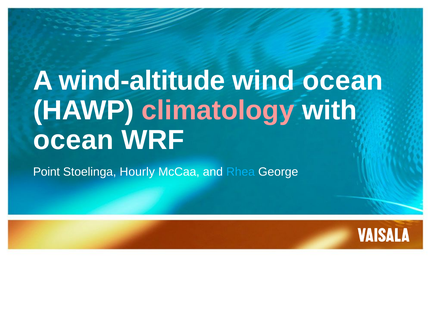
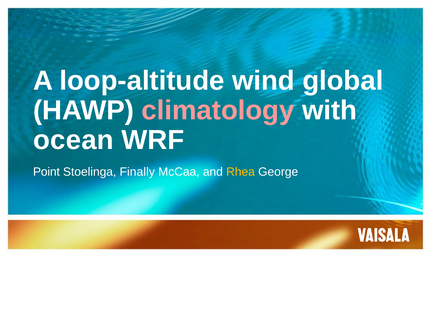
wind-altitude: wind-altitude -> loop-altitude
wind ocean: ocean -> global
Hourly: Hourly -> Finally
Rhea colour: light blue -> yellow
